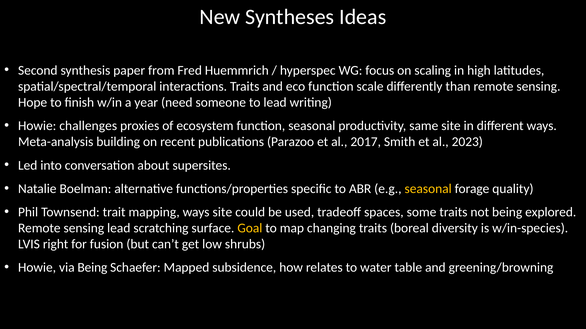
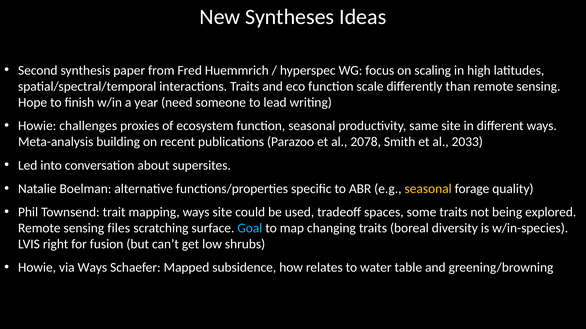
2017: 2017 -> 2078
2023: 2023 -> 2033
sensing lead: lead -> files
Goal colour: yellow -> light blue
via Being: Being -> Ways
